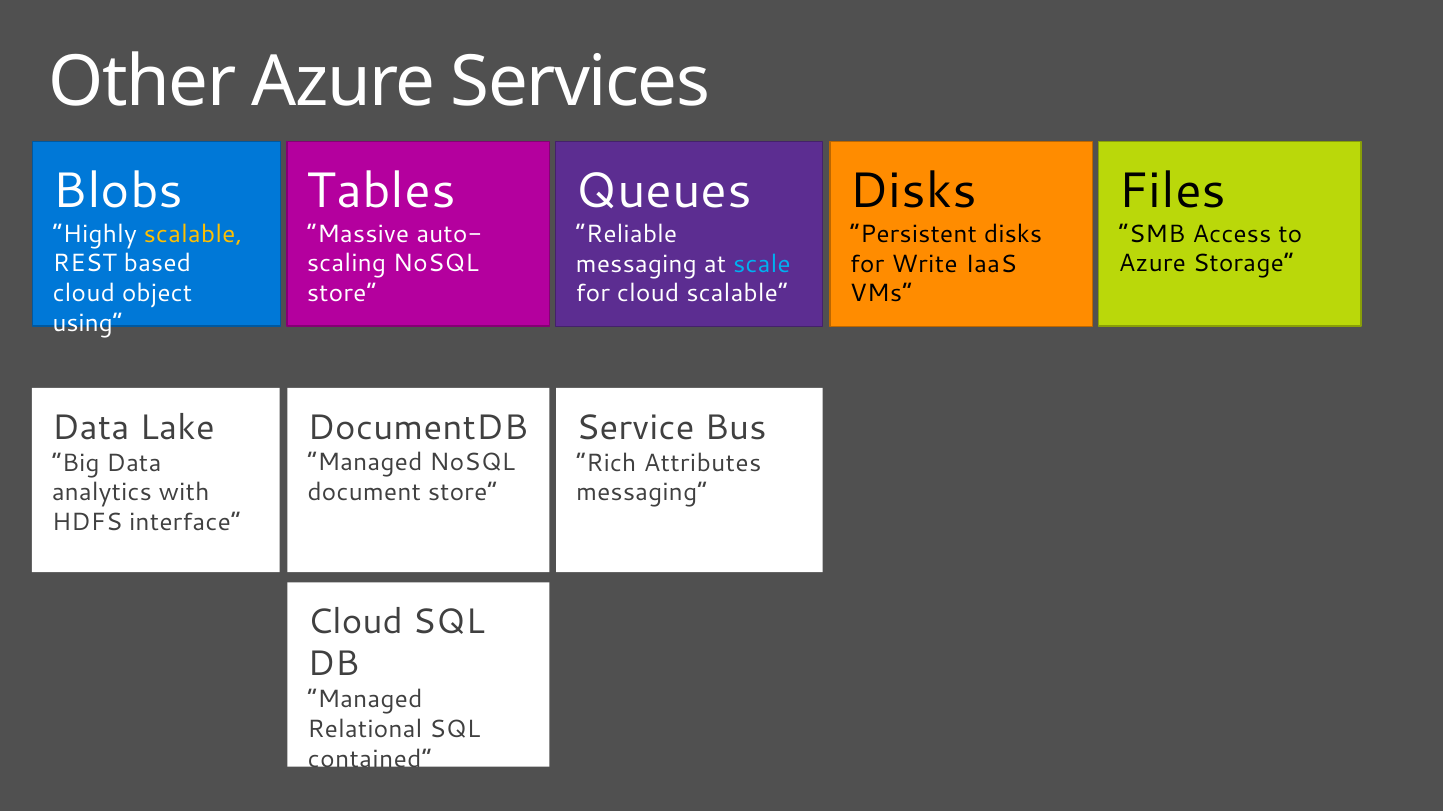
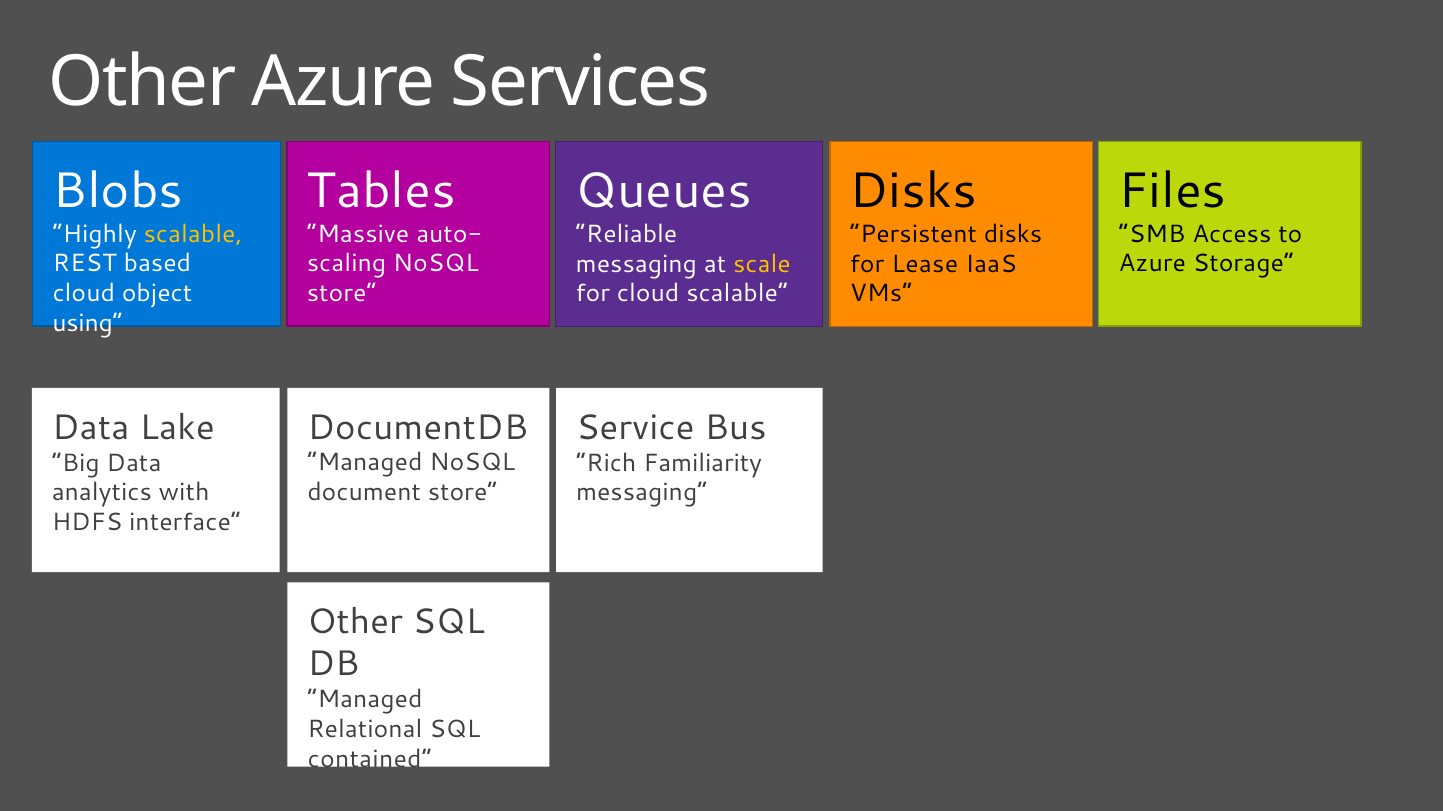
scale colour: light blue -> yellow
Write: Write -> Lease
Attributes: Attributes -> Familiarity
Cloud at (355, 622): Cloud -> Other
